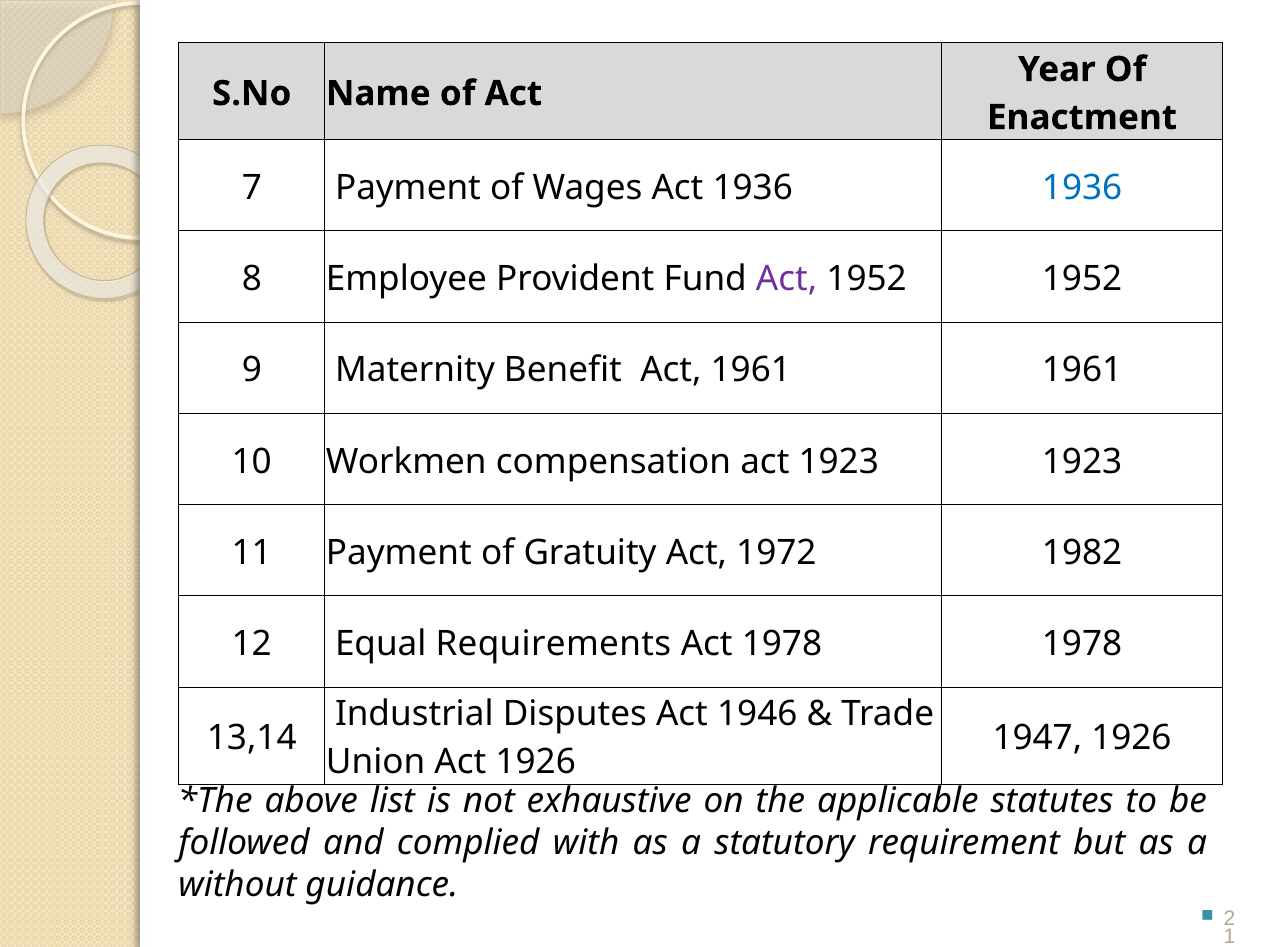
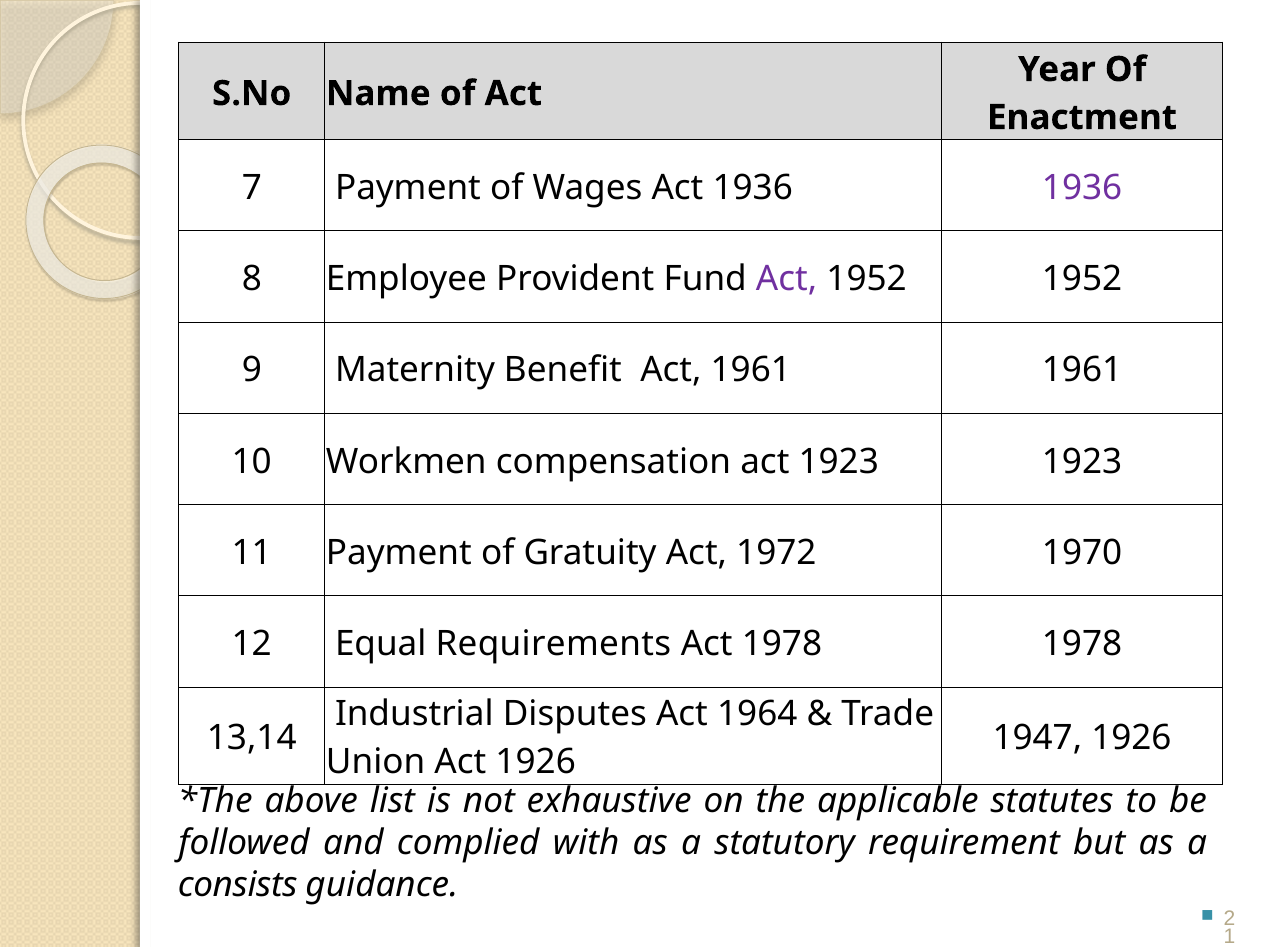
1936 at (1082, 188) colour: blue -> purple
1982: 1982 -> 1970
1946: 1946 -> 1964
without: without -> consists
